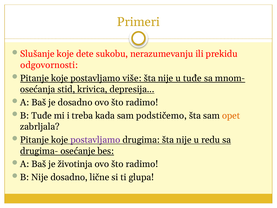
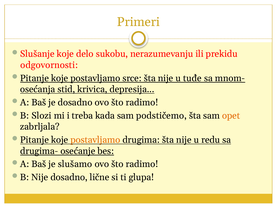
dete: dete -> delo
više: više -> srce
B Tuđe: Tuđe -> Slozi
postavljamo at (95, 140) colour: purple -> orange
životinja: životinja -> slušamo
